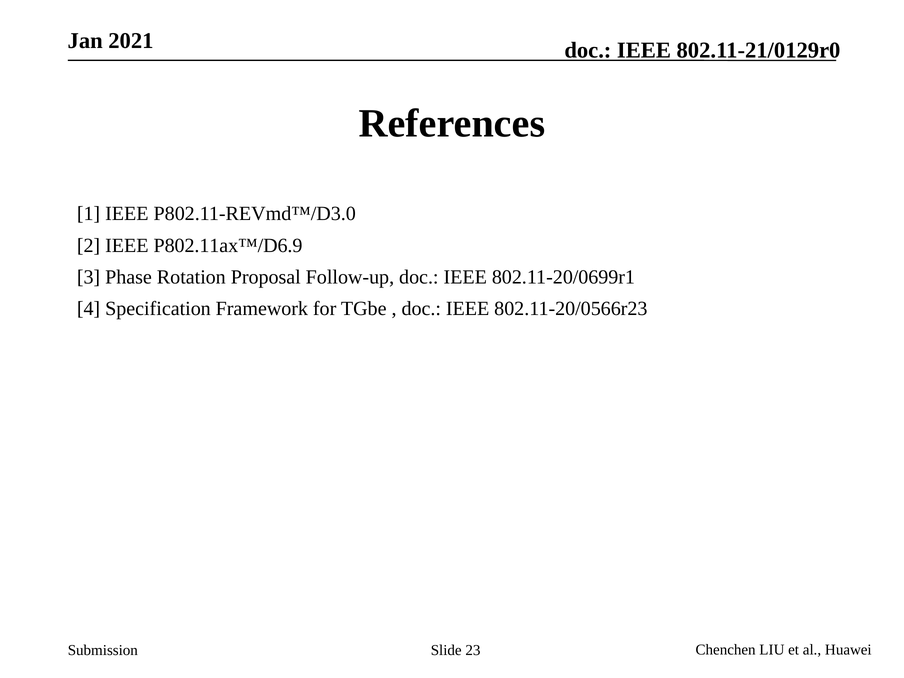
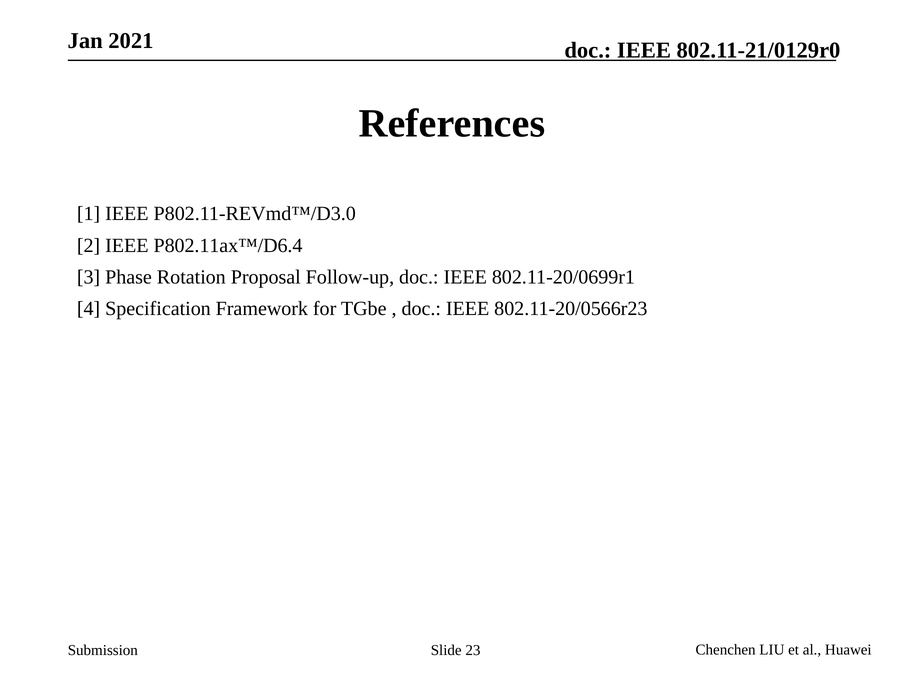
P802.11ax™/D6.9: P802.11ax™/D6.9 -> P802.11ax™/D6.4
